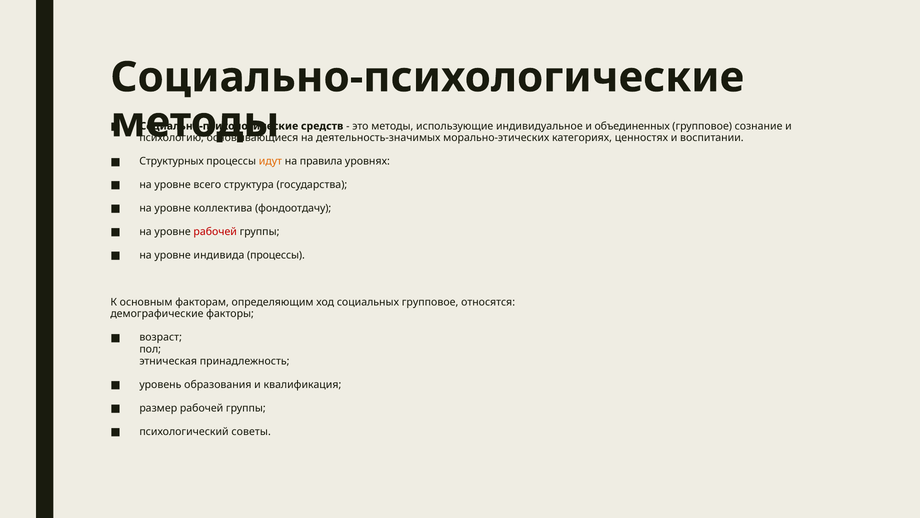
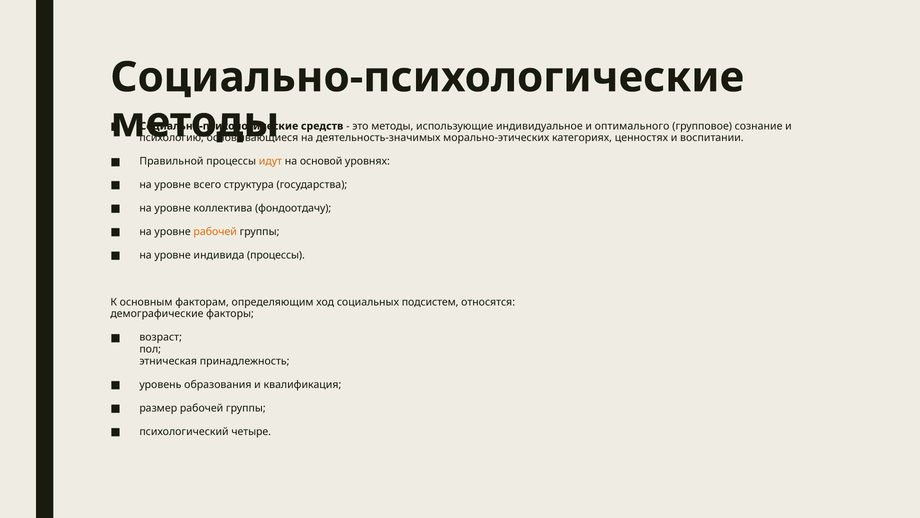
объединенных: объединенных -> оптимального
Структурных: Структурных -> Правильной
правила: правила -> основой
рабочей at (215, 232) colour: red -> orange
социальных групповое: групповое -> подсистем
советы: советы -> четыре
